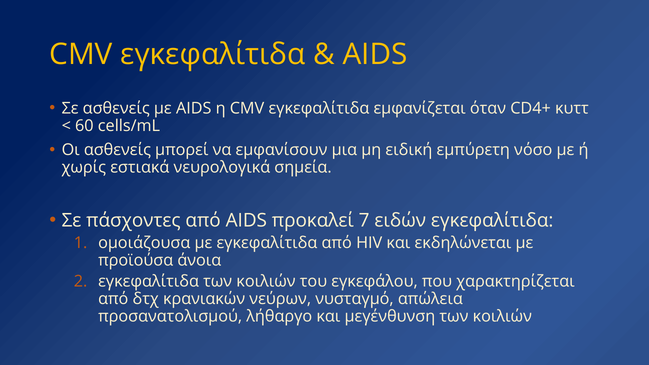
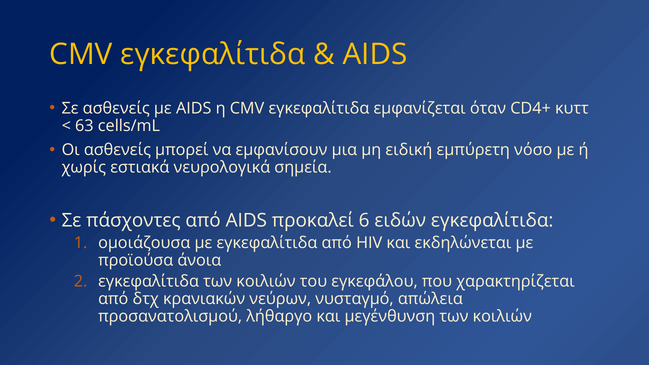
60: 60 -> 63
7: 7 -> 6
